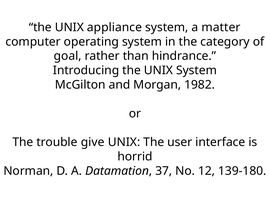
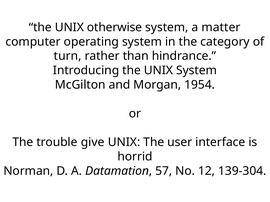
appliance: appliance -> otherwise
goal: goal -> turn
1982: 1982 -> 1954
37: 37 -> 57
139-180: 139-180 -> 139-304
